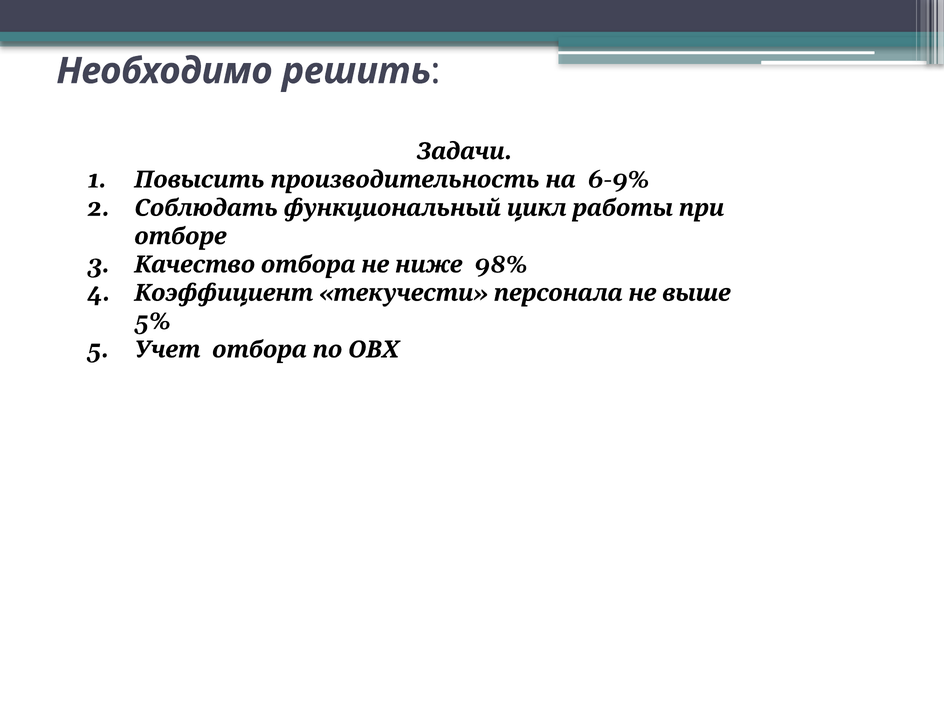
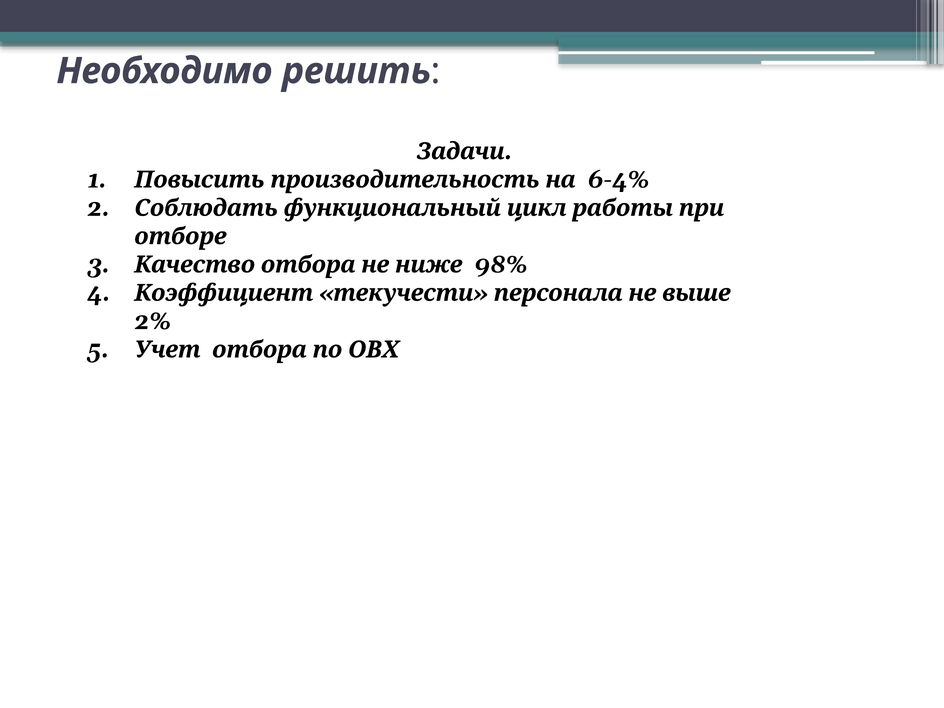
6-9%: 6-9% -> 6-4%
5%: 5% -> 2%
